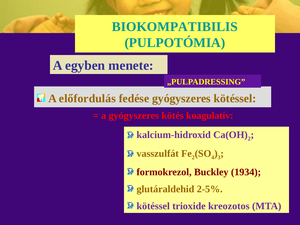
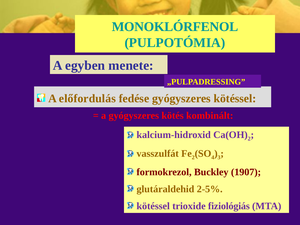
BIOKOMPATIBILIS: BIOKOMPATIBILIS -> MONOKLÓRFENOL
koagulatív: koagulatív -> kombinált
1934: 1934 -> 1907
kreozotos: kreozotos -> fiziológiás
